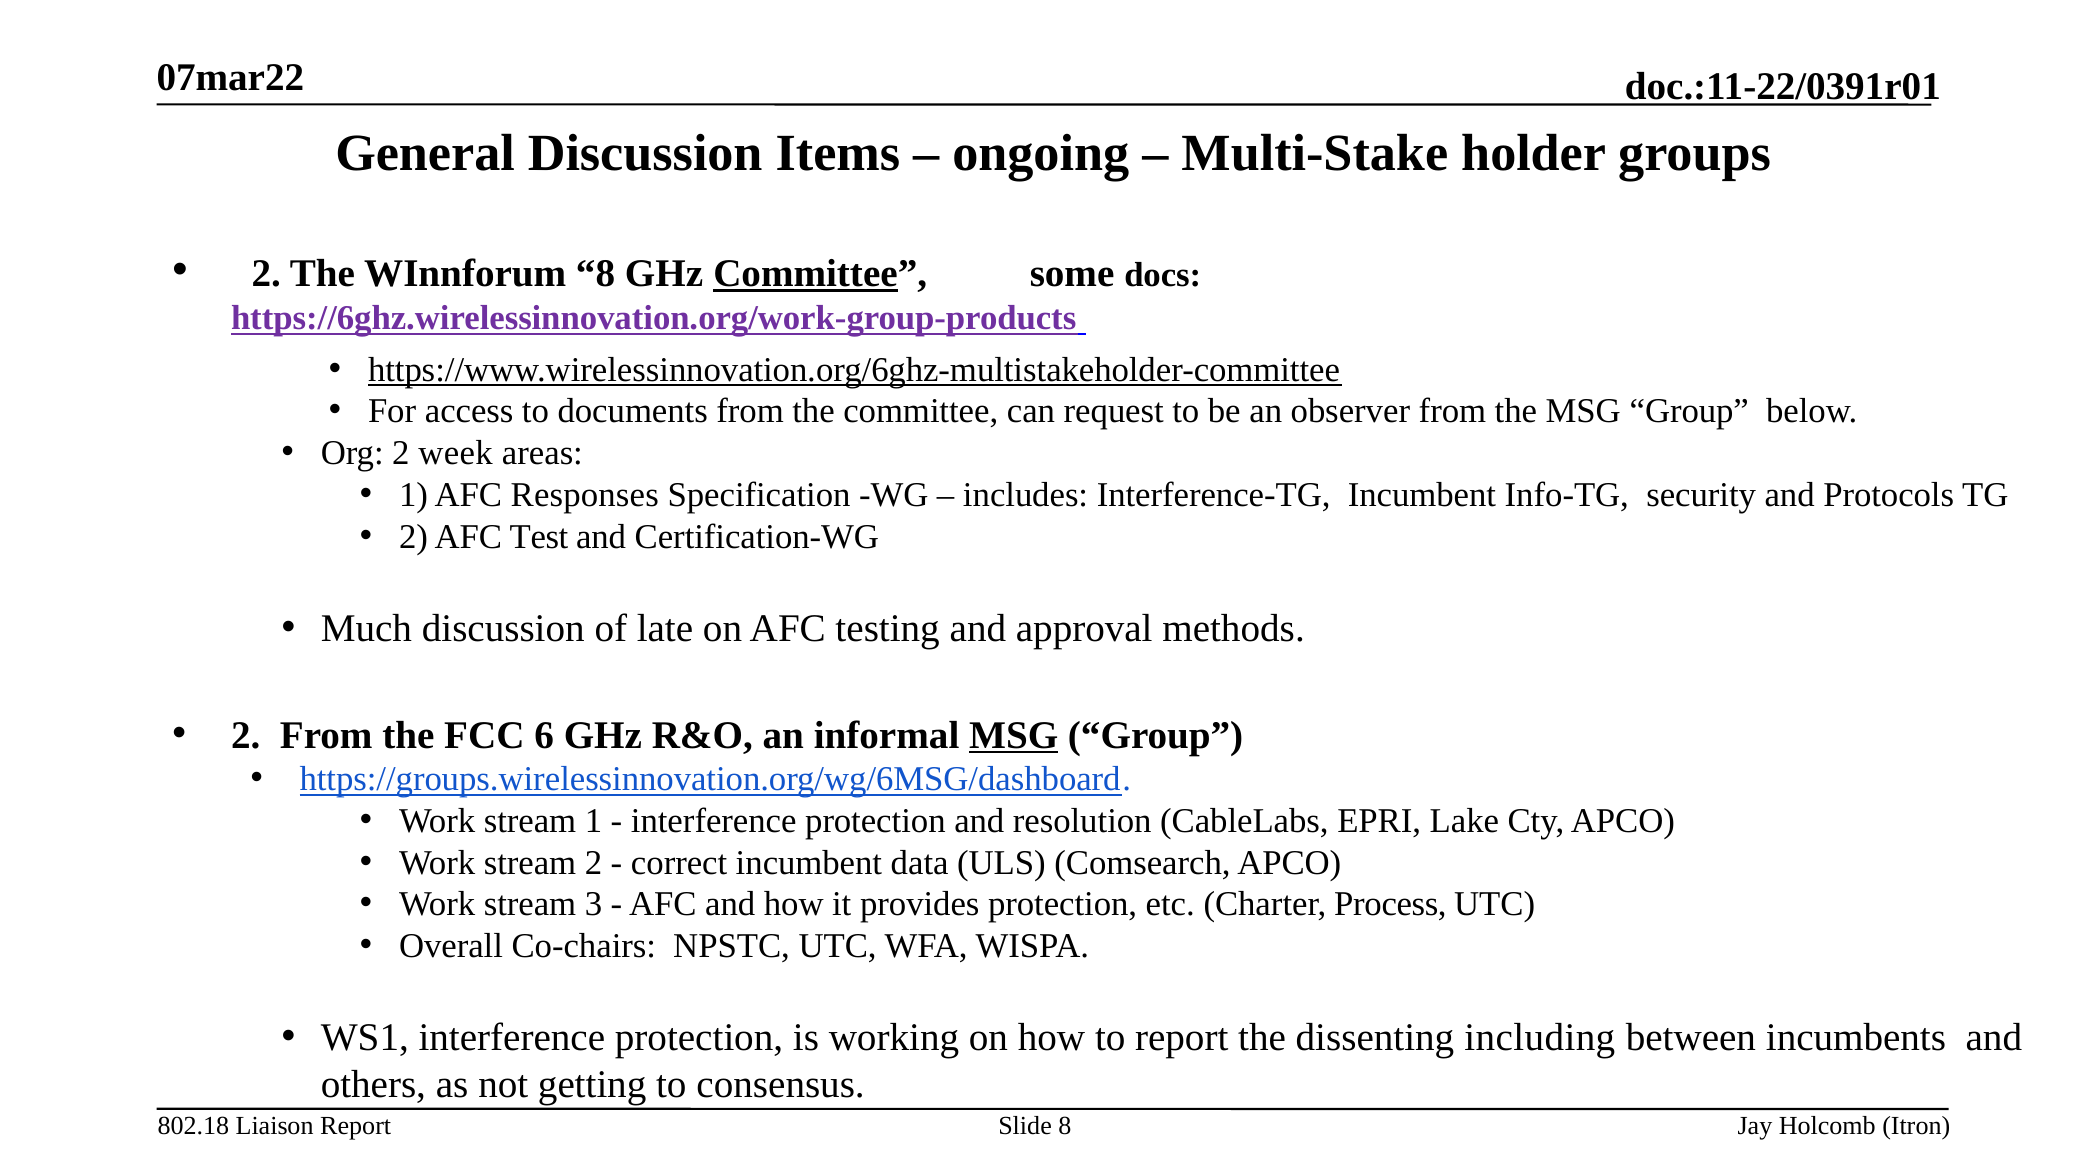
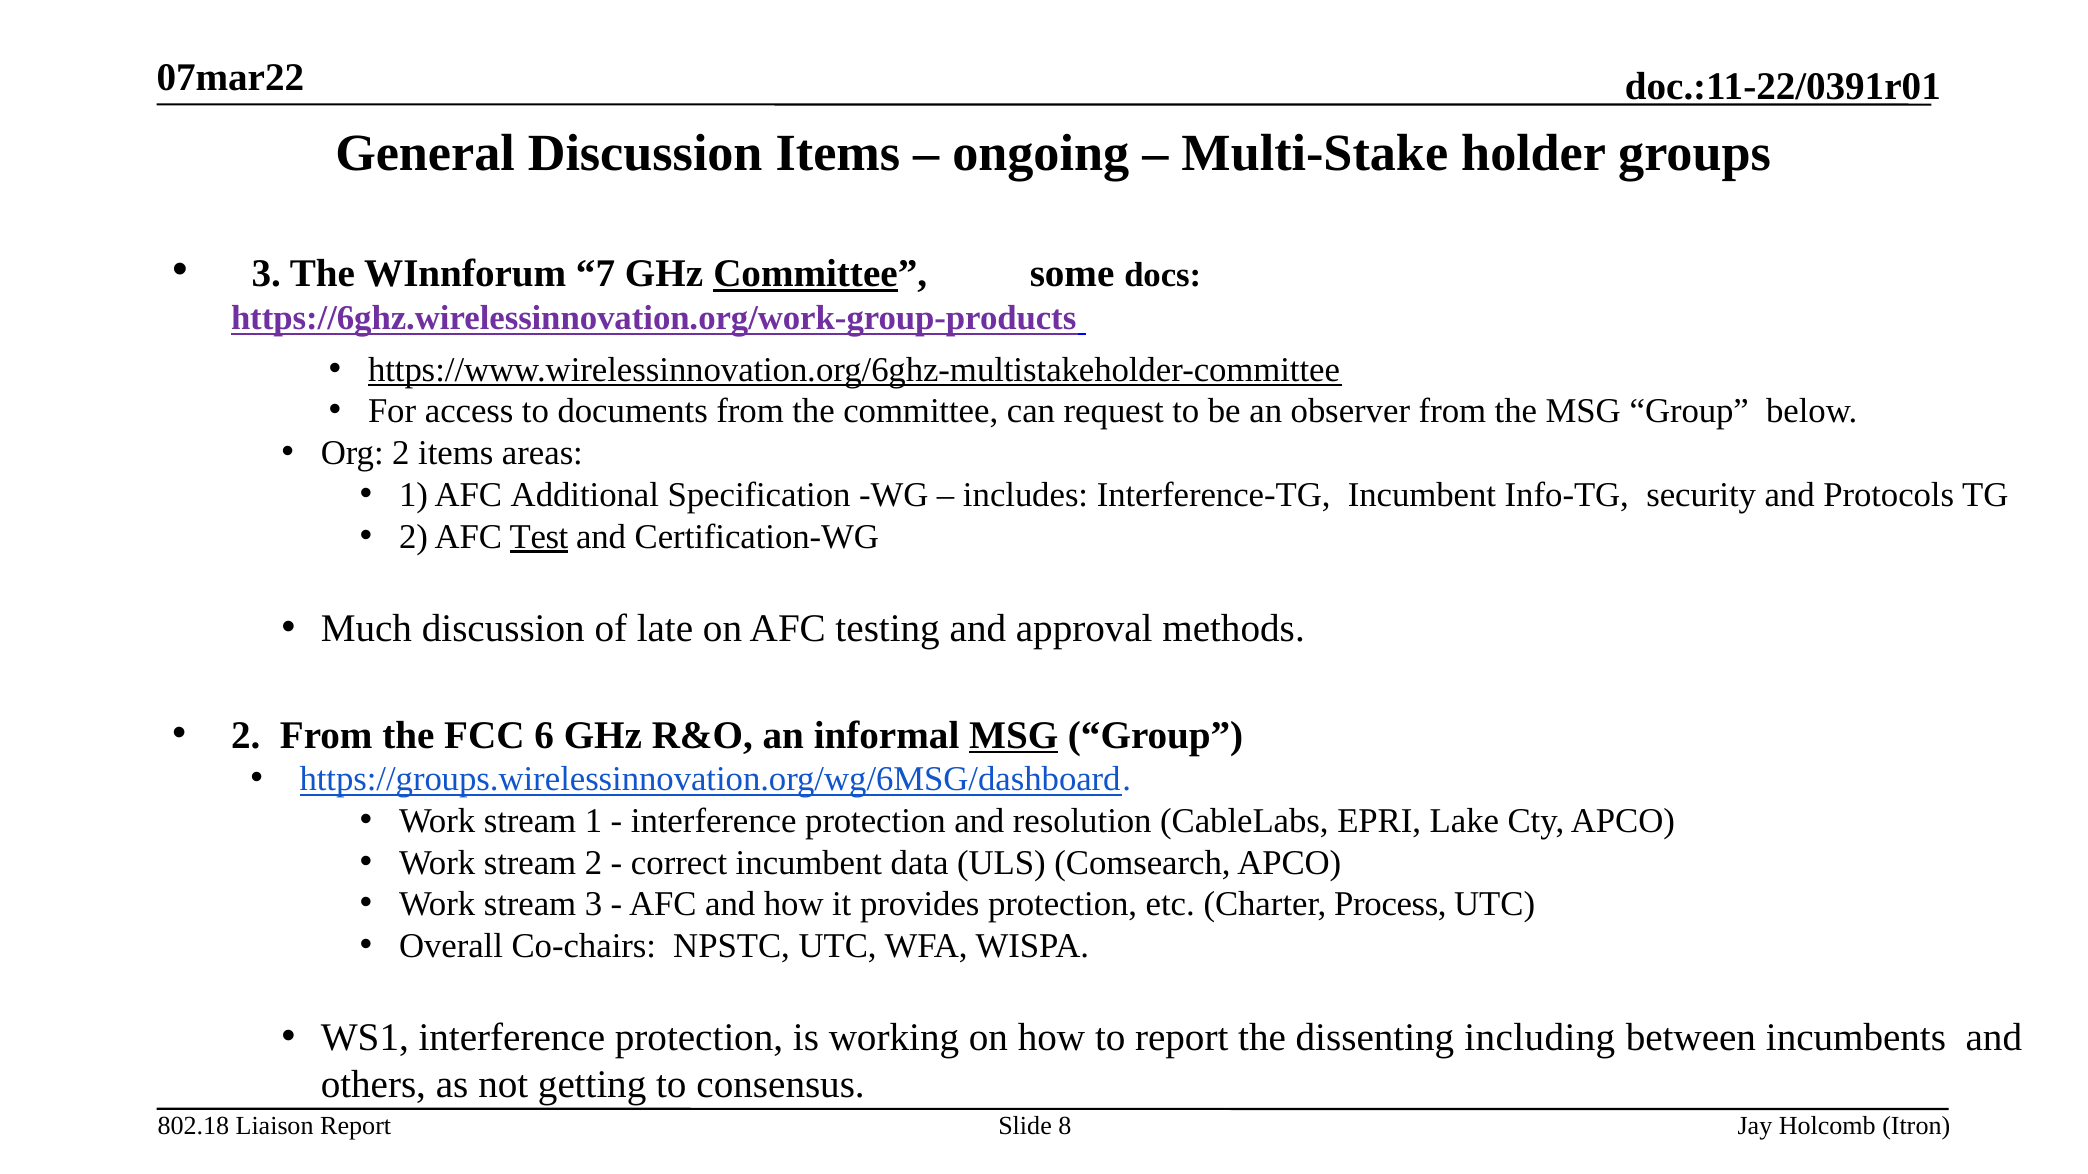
2 at (266, 273): 2 -> 3
WInnforum 8: 8 -> 7
2 week: week -> items
Responses: Responses -> Additional
Test underline: none -> present
